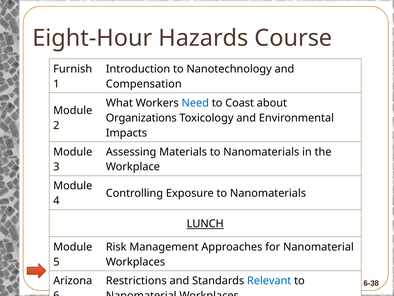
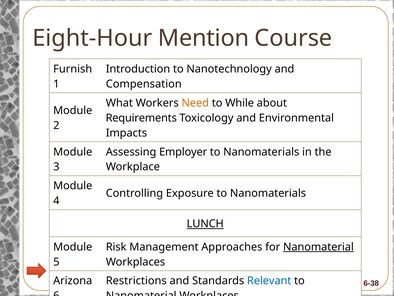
Hazards: Hazards -> Mention
Need colour: blue -> orange
Coast: Coast -> While
Organizations: Organizations -> Requirements
Materials: Materials -> Employer
Nanomaterial at (318, 246) underline: none -> present
